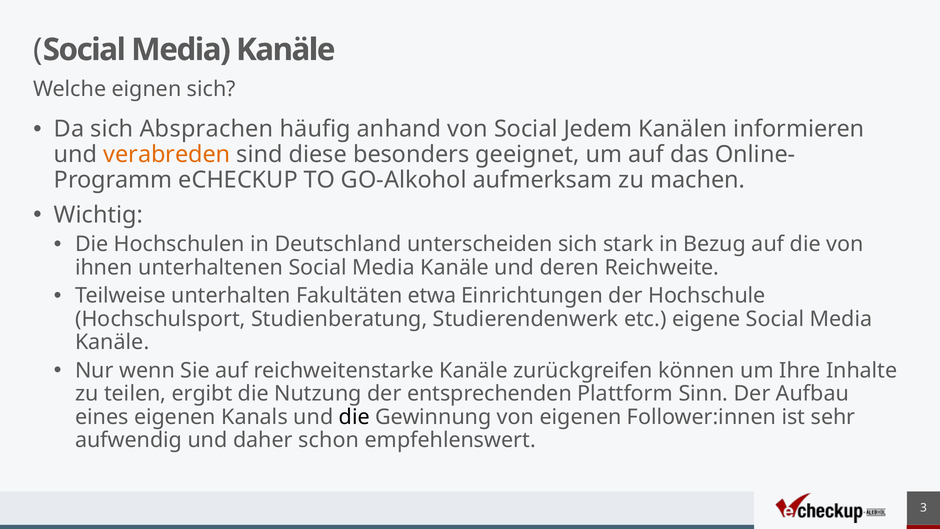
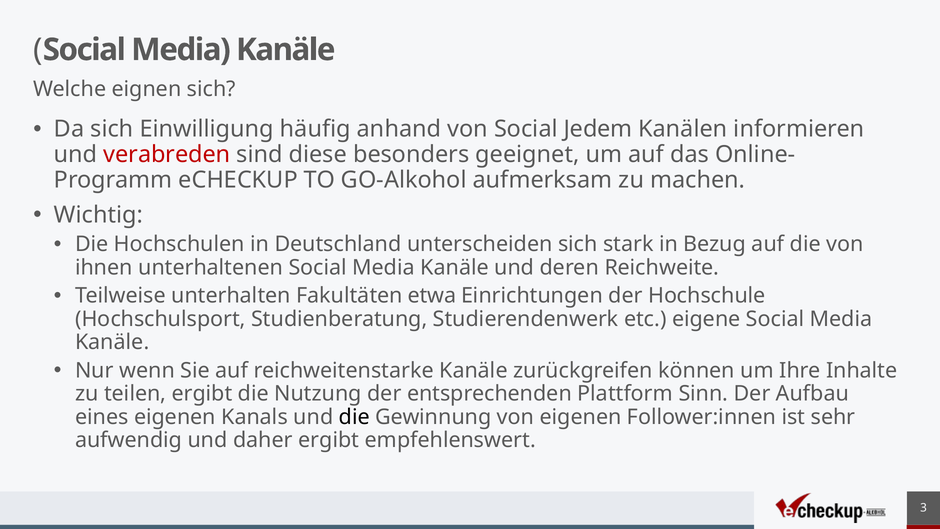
Absprachen: Absprachen -> Einwilligung
verabreden colour: orange -> red
daher schon: schon -> ergibt
